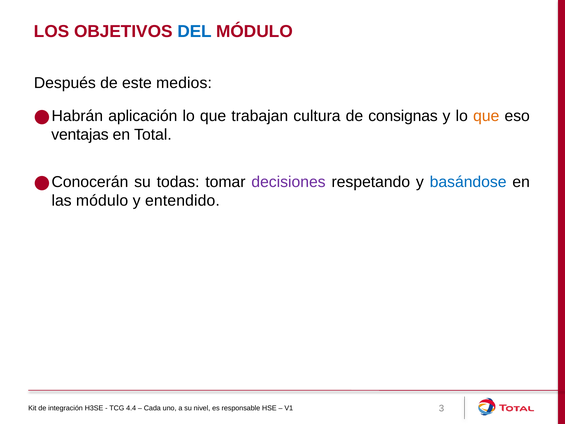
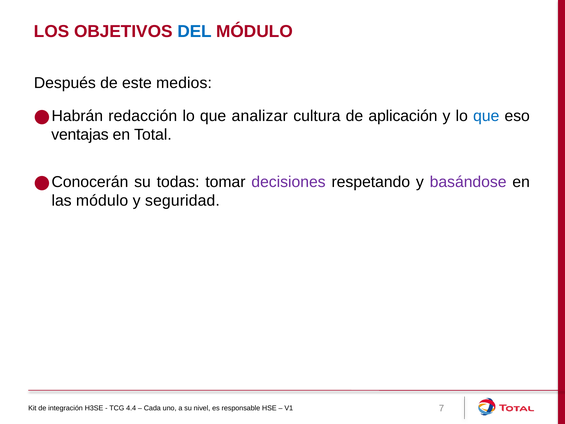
aplicación: aplicación -> redacción
trabajan: trabajan -> analizar
consignas: consignas -> aplicación
que at (486, 116) colour: orange -> blue
basándose colour: blue -> purple
entendido: entendido -> seguridad
3: 3 -> 7
